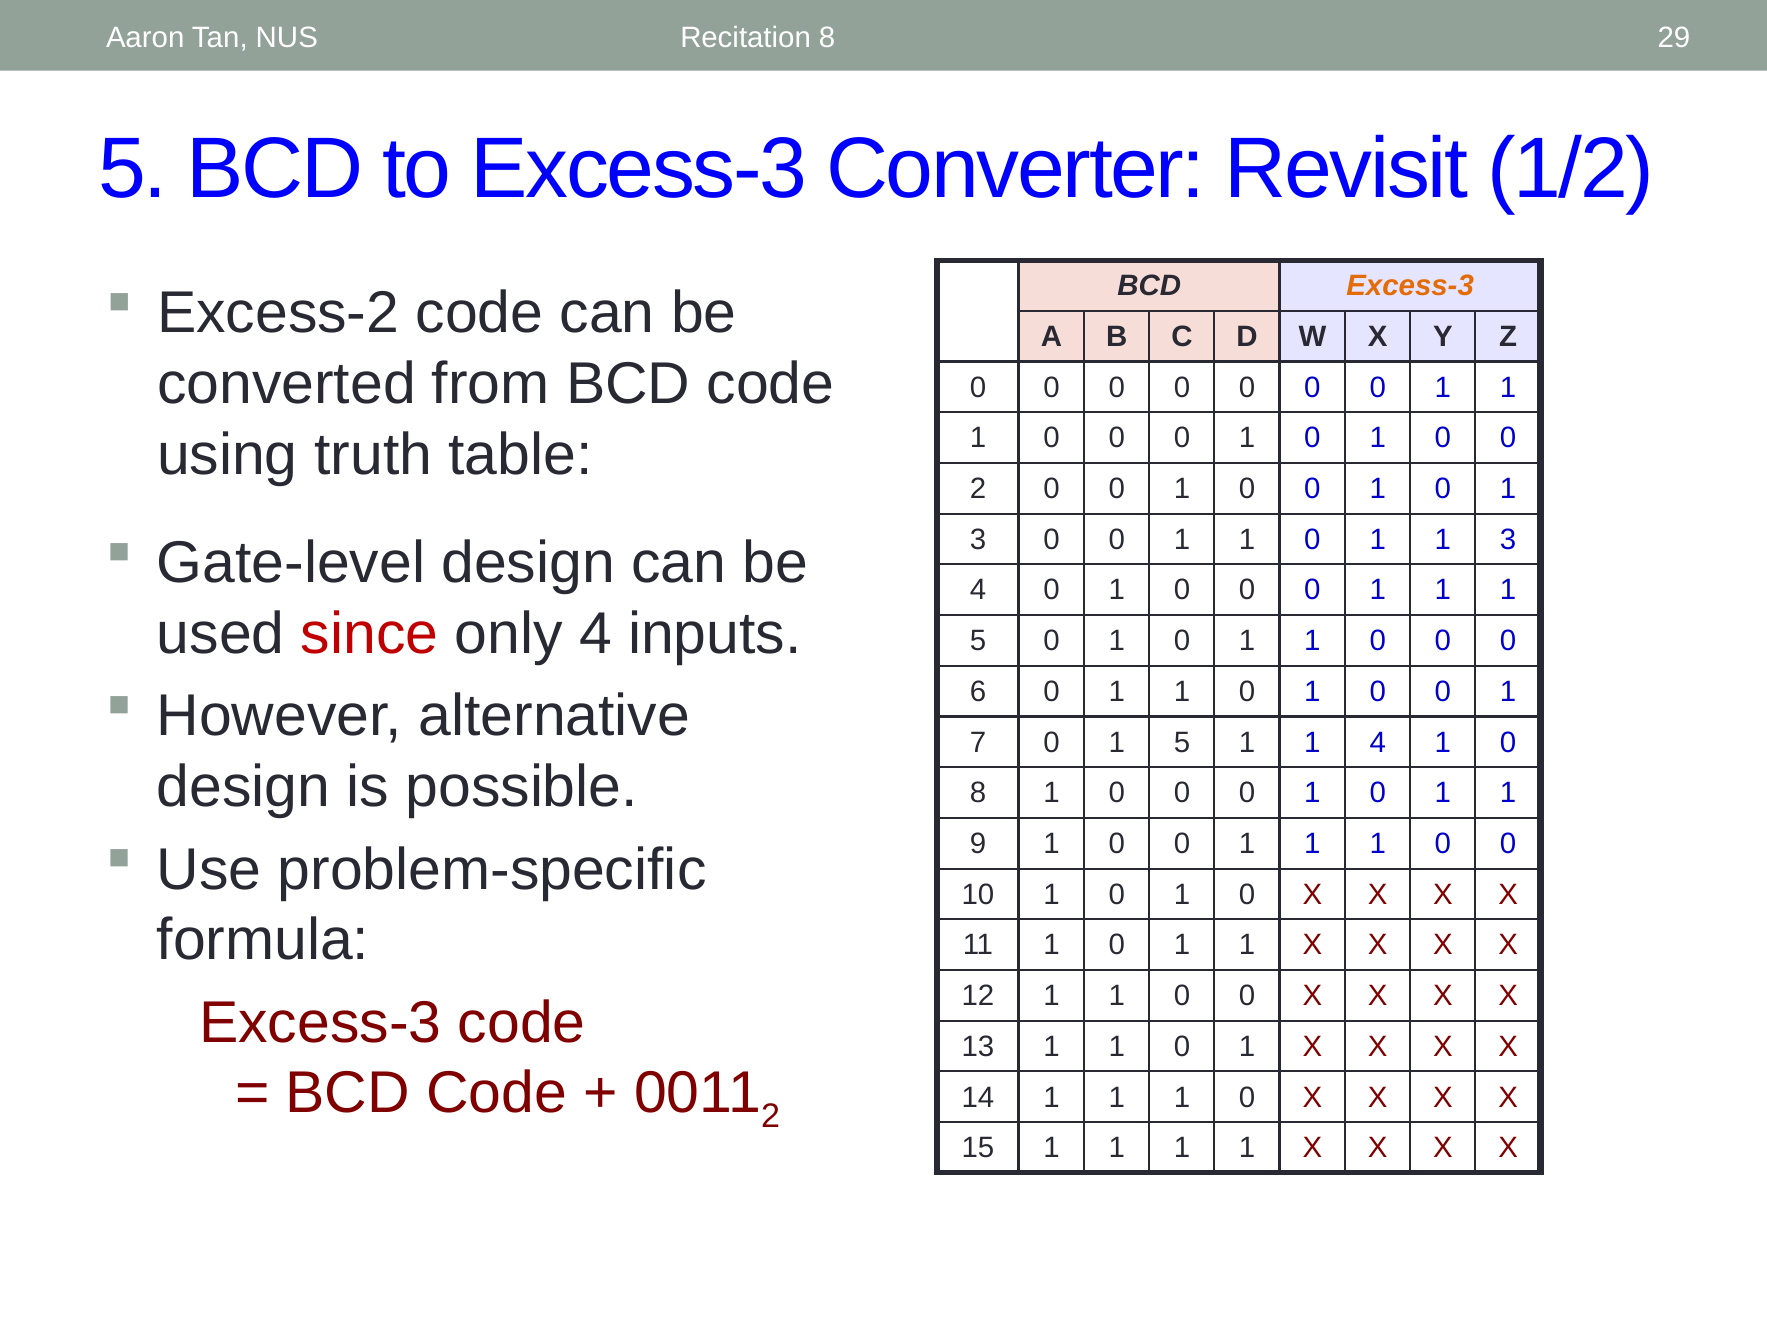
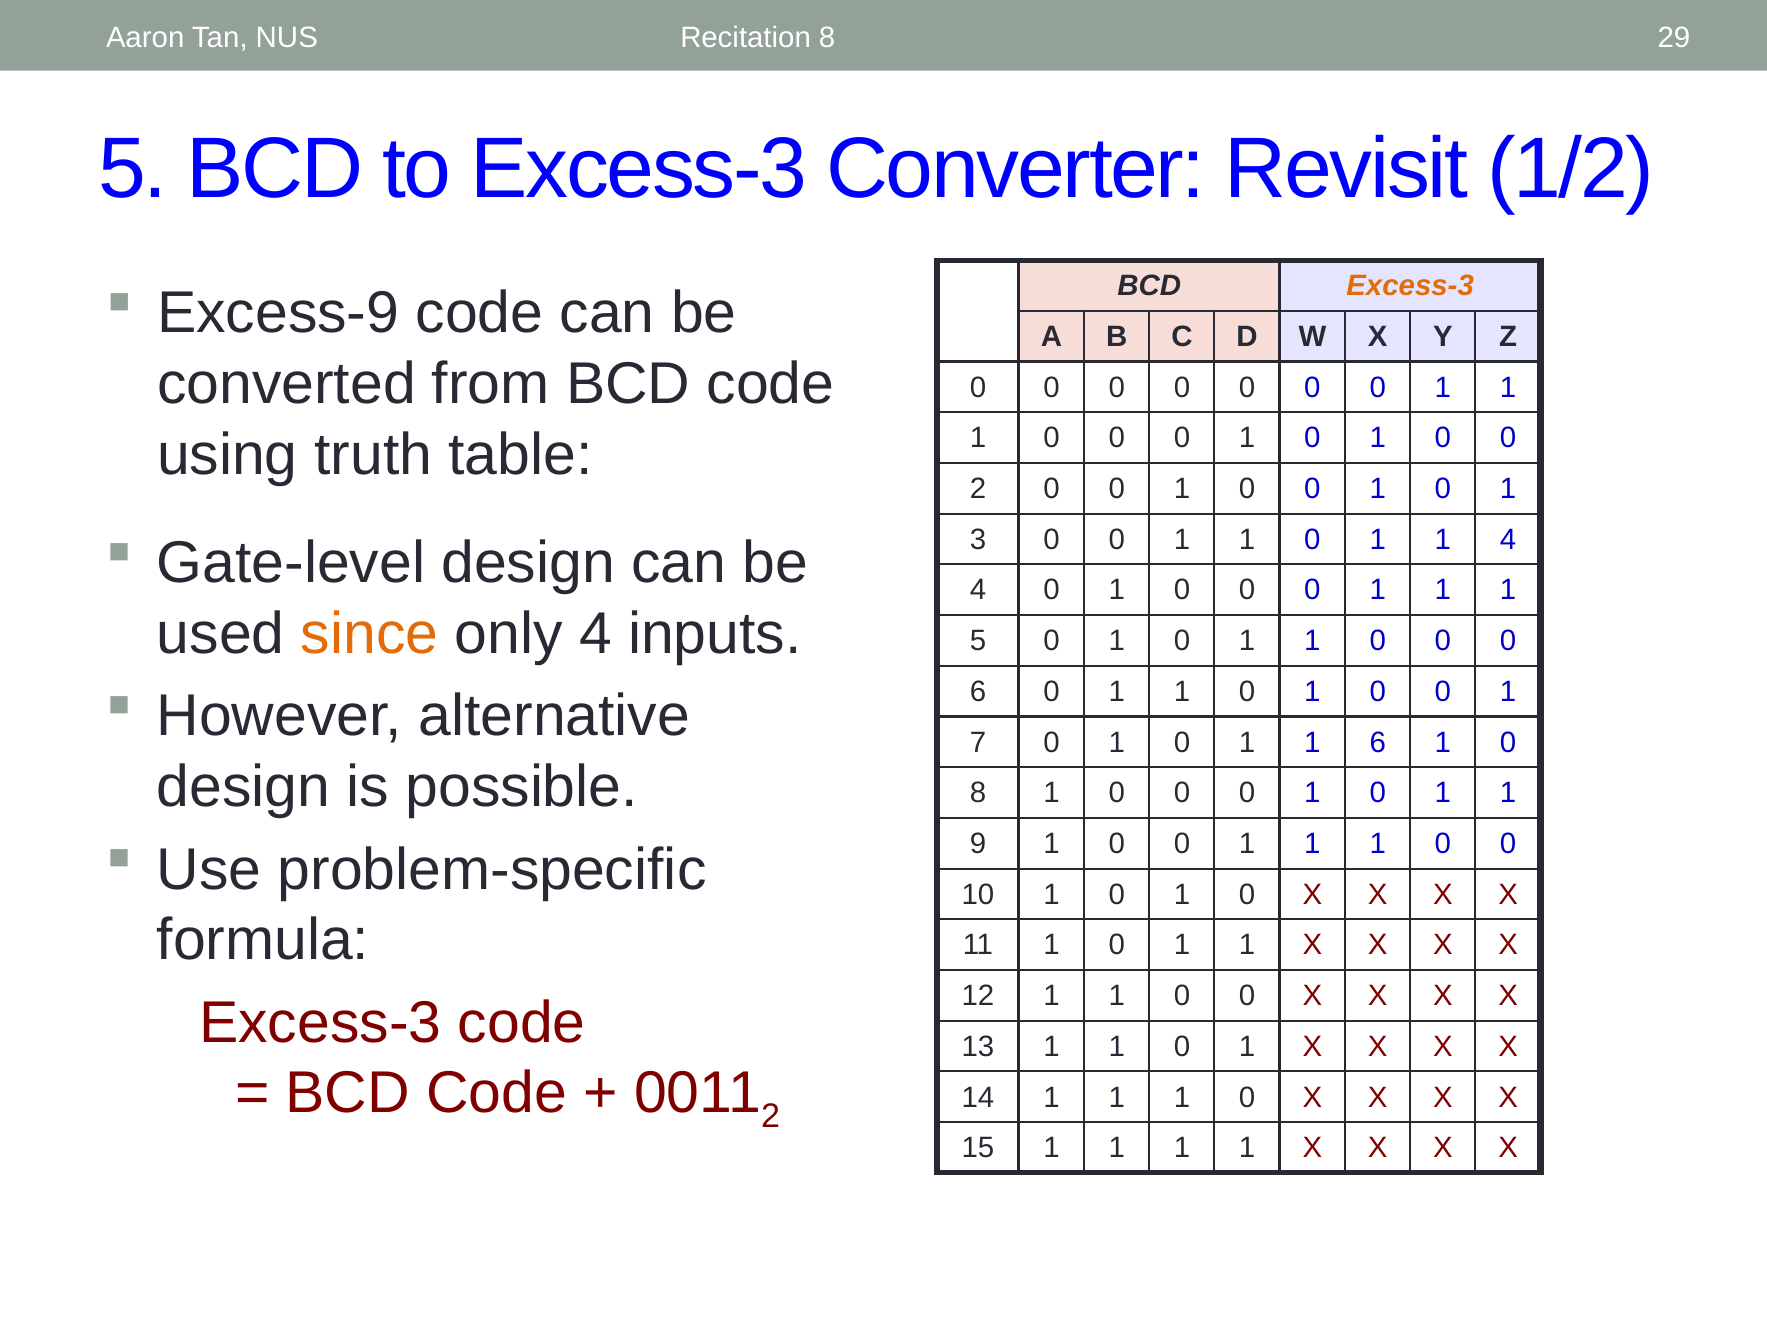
Excess-2: Excess-2 -> Excess-9
1 1 3: 3 -> 4
since colour: red -> orange
7 0 1 5: 5 -> 0
1 4: 4 -> 6
